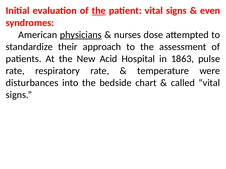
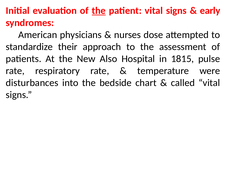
even: even -> early
physicians underline: present -> none
Acid: Acid -> Also
1863: 1863 -> 1815
